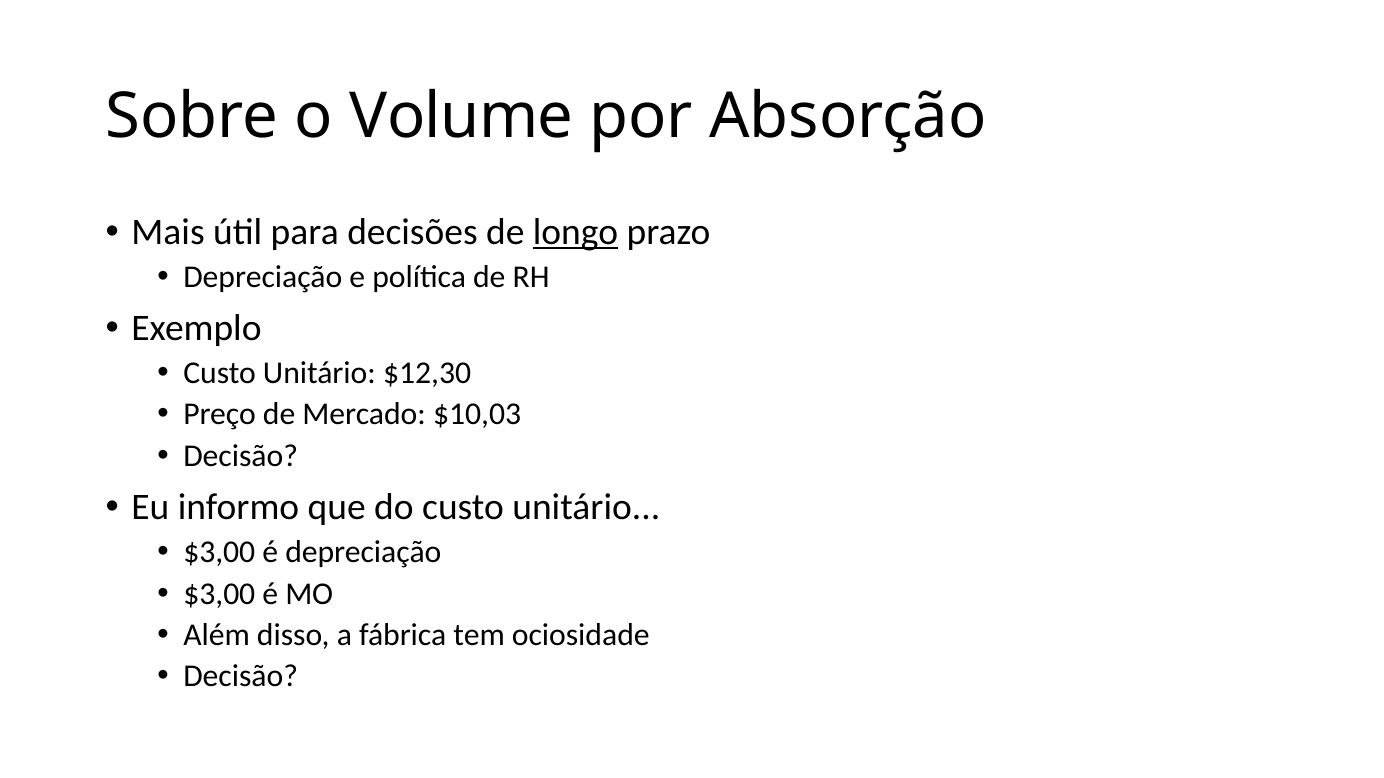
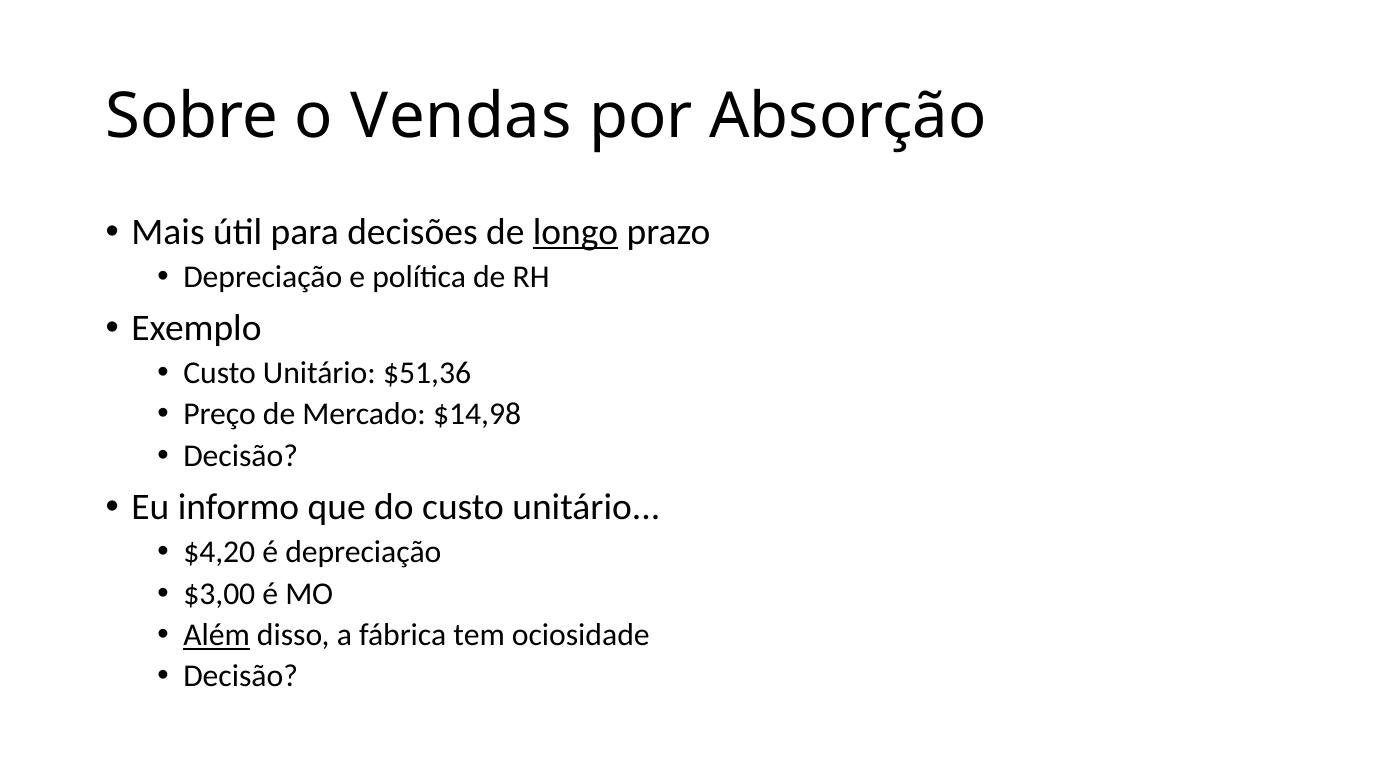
Volume: Volume -> Vendas
$12,30: $12,30 -> $51,36
$10,03: $10,03 -> $14,98
$3,00 at (219, 553): $3,00 -> $4,20
Além underline: none -> present
